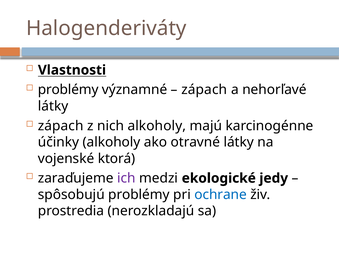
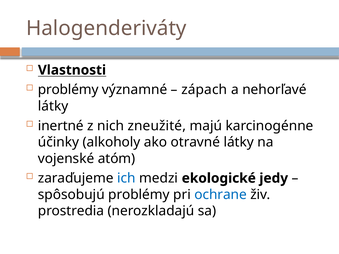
zápach at (61, 126): zápach -> inertné
nich alkoholy: alkoholy -> zneužité
ktorá: ktorá -> atóm
ich colour: purple -> blue
